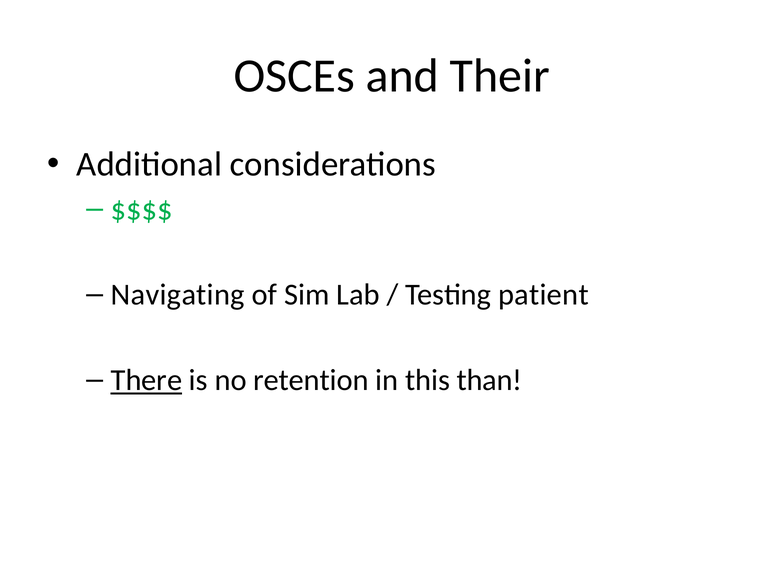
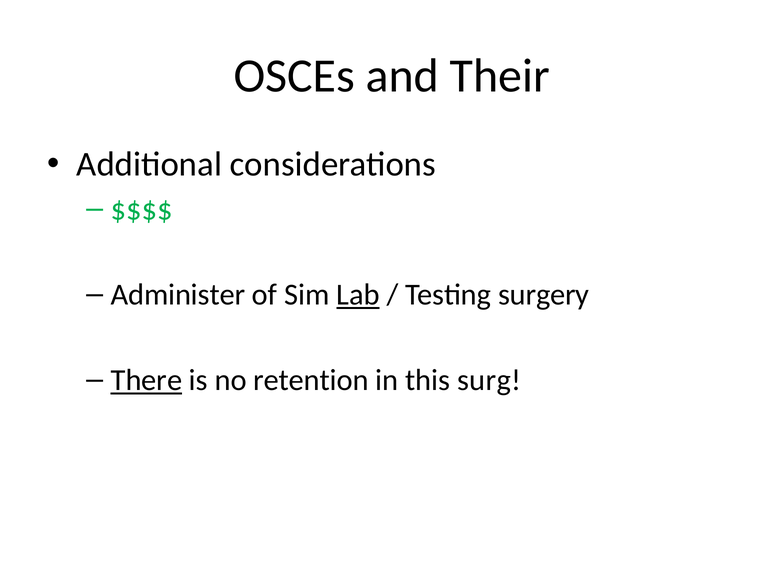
Navigating: Navigating -> Administer
Lab underline: none -> present
patient: patient -> surgery
than: than -> surg
